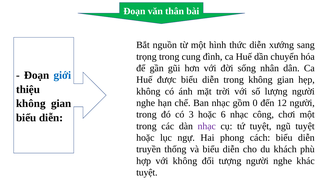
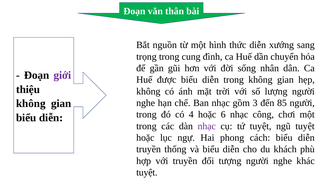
giới colour: blue -> purple
0: 0 -> 3
12: 12 -> 85
3: 3 -> 4
với không: không -> truyền
